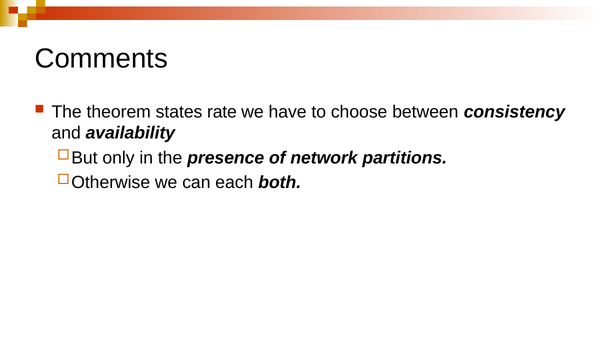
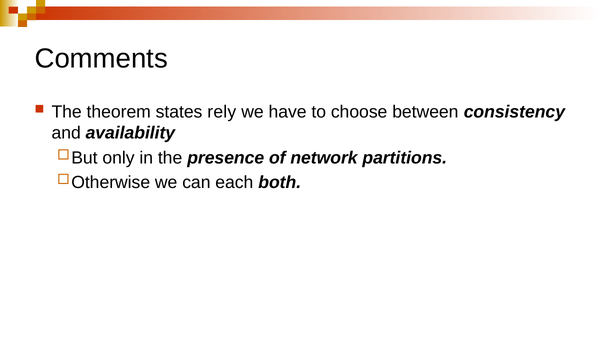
rate: rate -> rely
